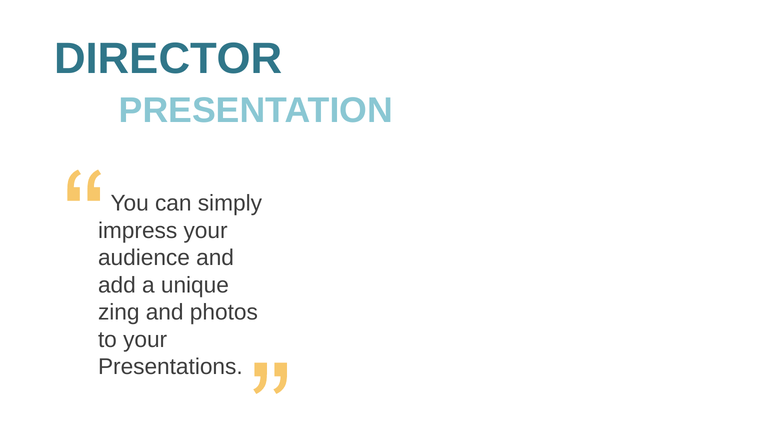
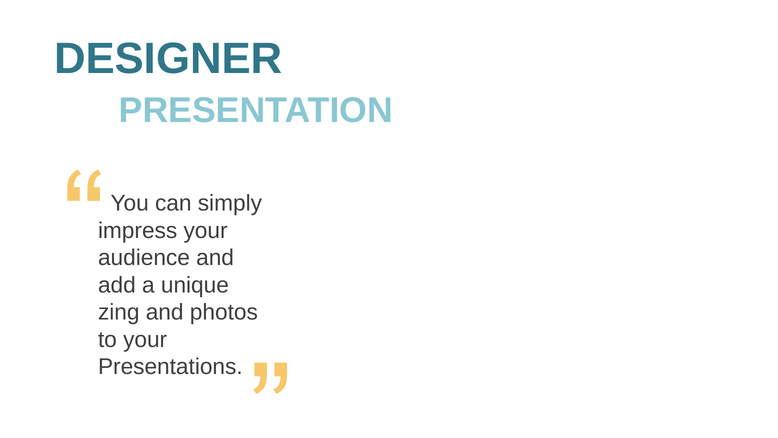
DIRECTOR: DIRECTOR -> DESIGNER
